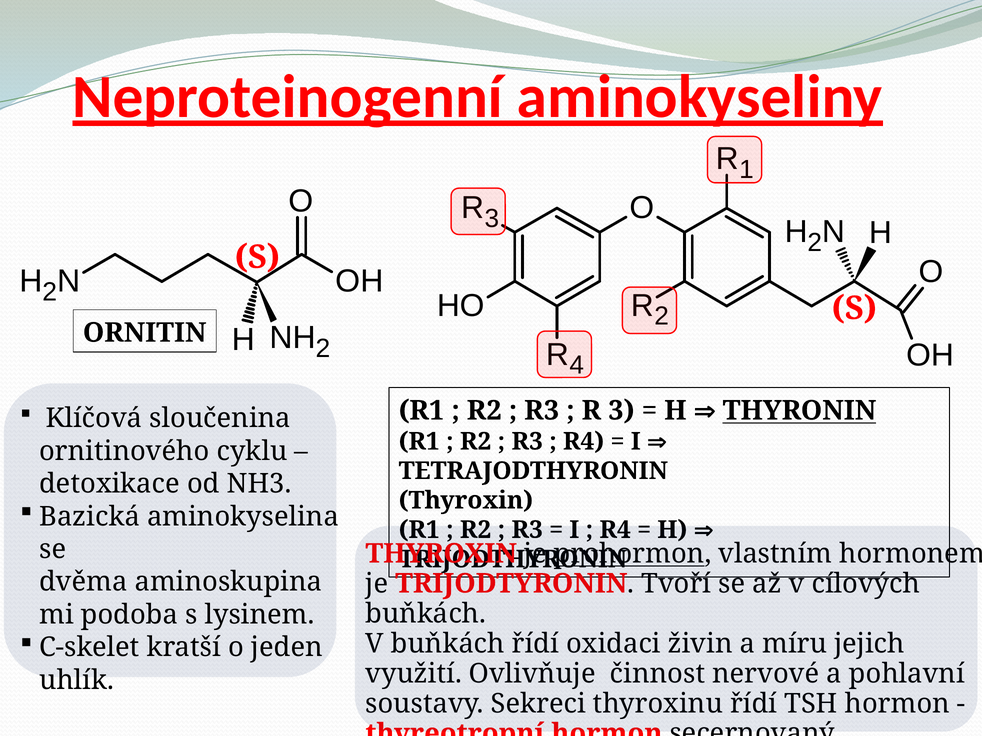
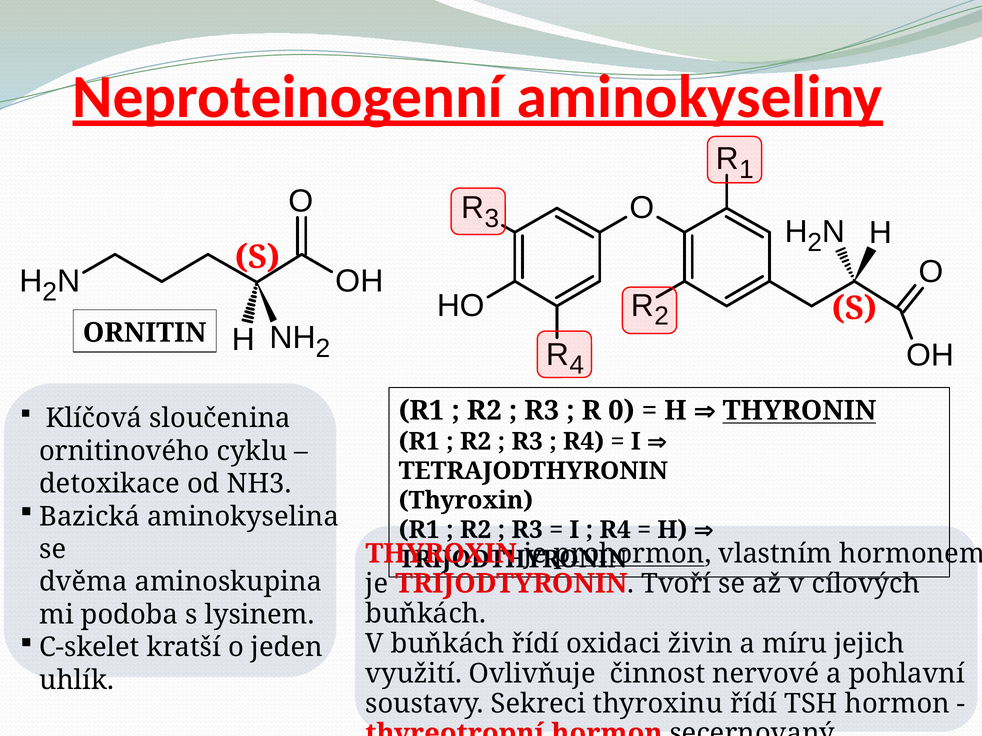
3 at (621, 411): 3 -> 0
